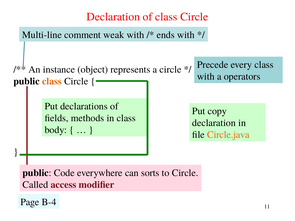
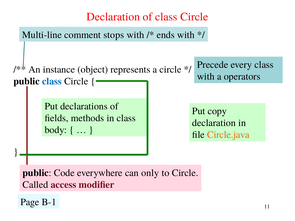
weak: weak -> stops
class at (52, 81) colour: orange -> blue
sorts: sorts -> only
B-4: B-4 -> B-1
